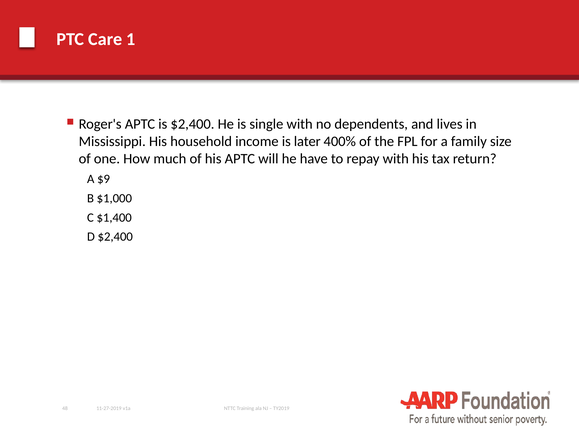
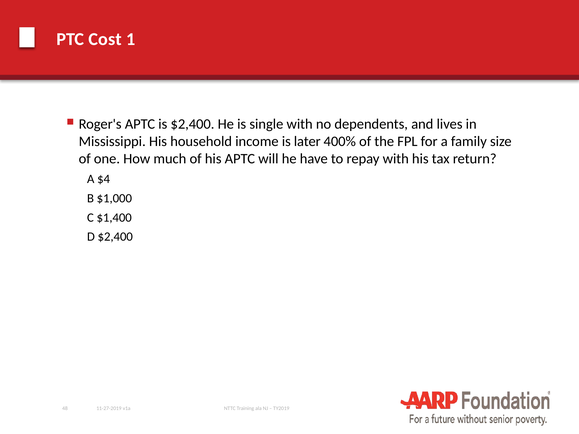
Care: Care -> Cost
$9: $9 -> $4
